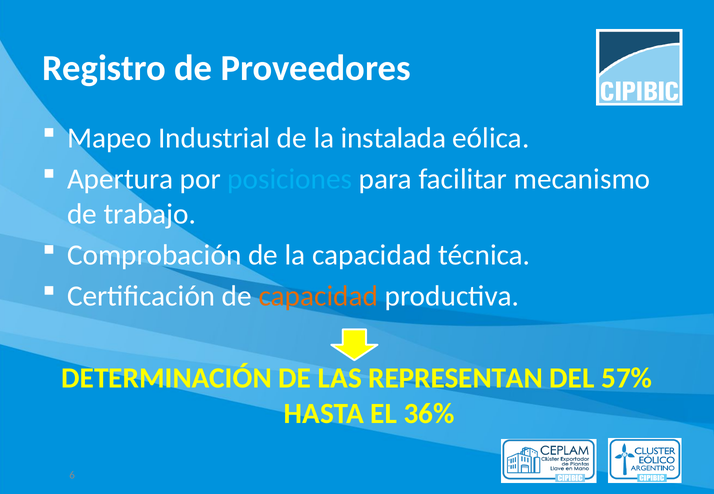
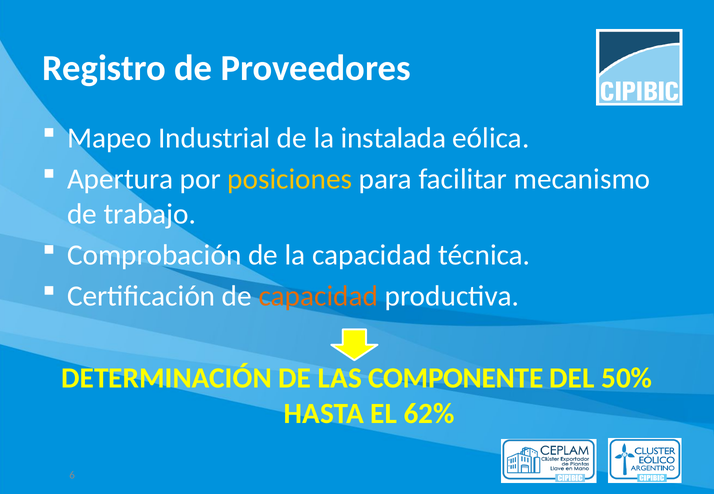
posiciones colour: light blue -> yellow
REPRESENTAN: REPRESENTAN -> COMPONENTE
57%: 57% -> 50%
36%: 36% -> 62%
